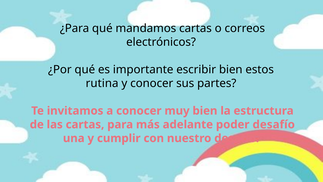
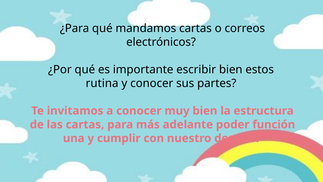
poder desafío: desafío -> función
